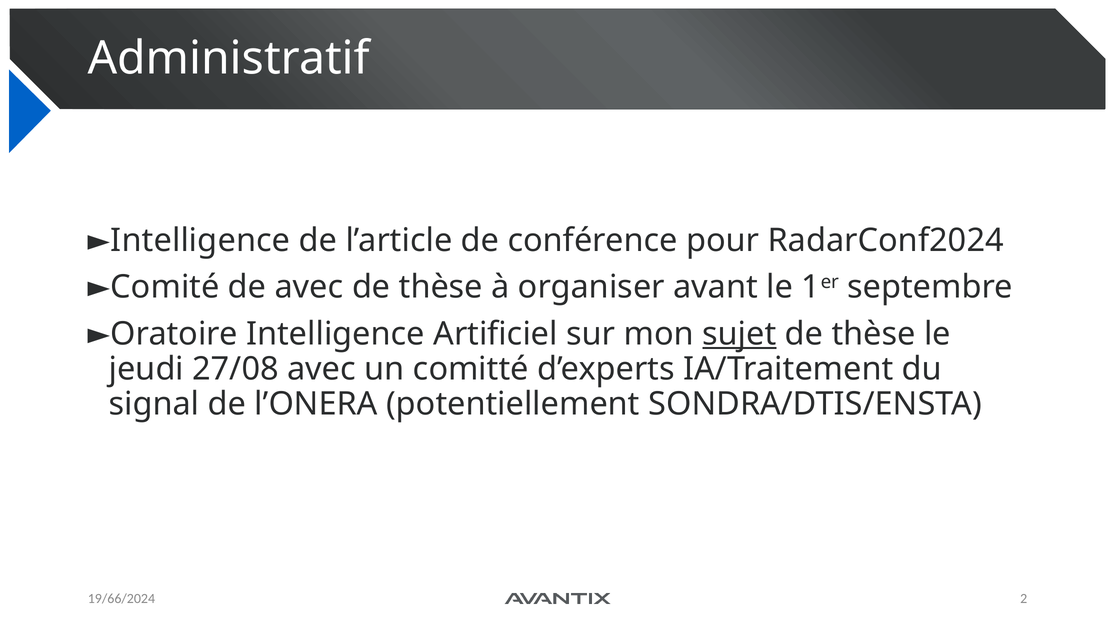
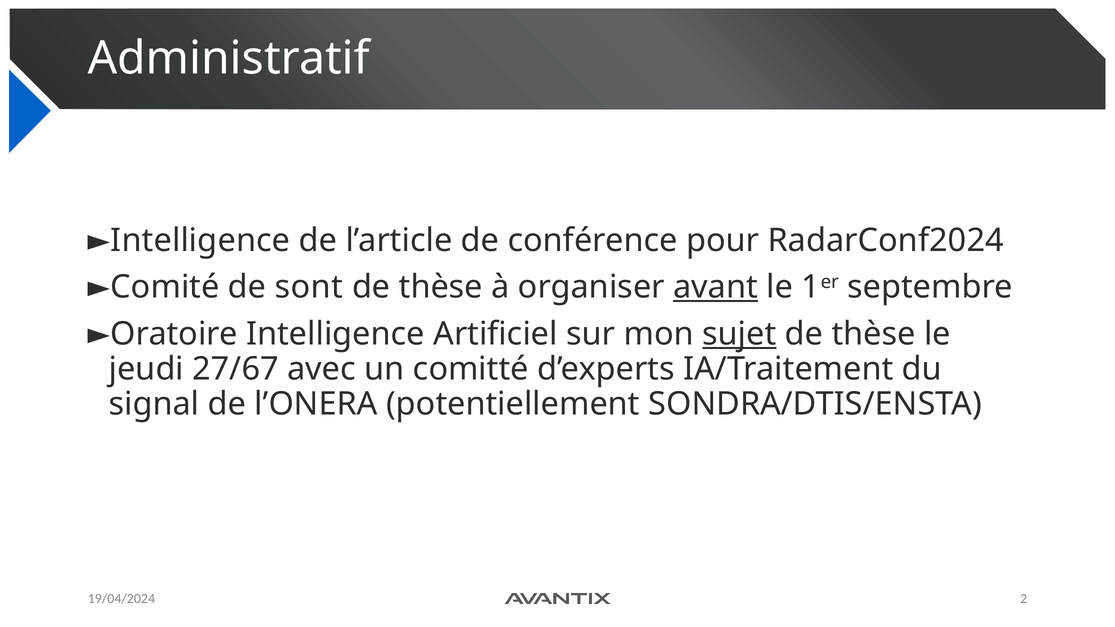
de avec: avec -> sont
avant underline: none -> present
27/08: 27/08 -> 27/67
19/66/2024: 19/66/2024 -> 19/04/2024
